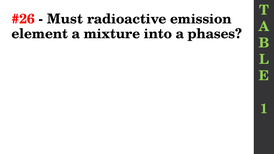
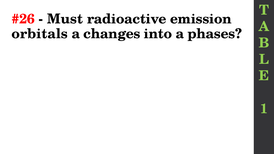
element: element -> orbitals
mixture: mixture -> changes
